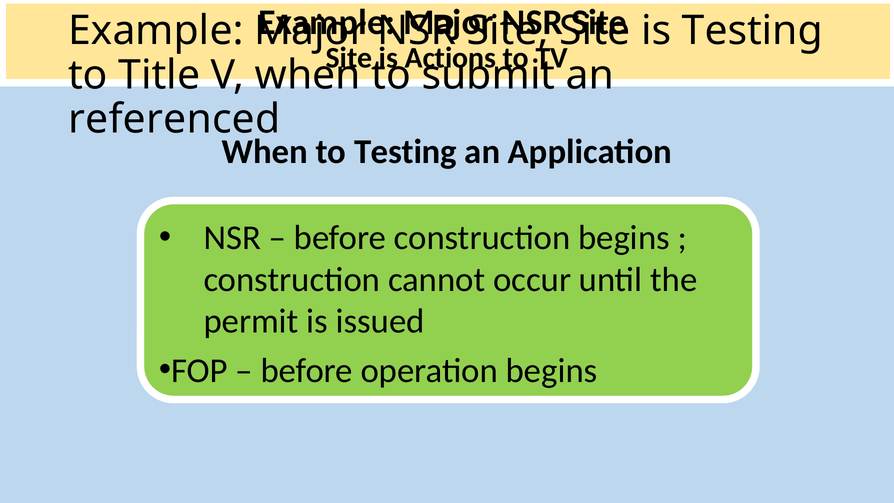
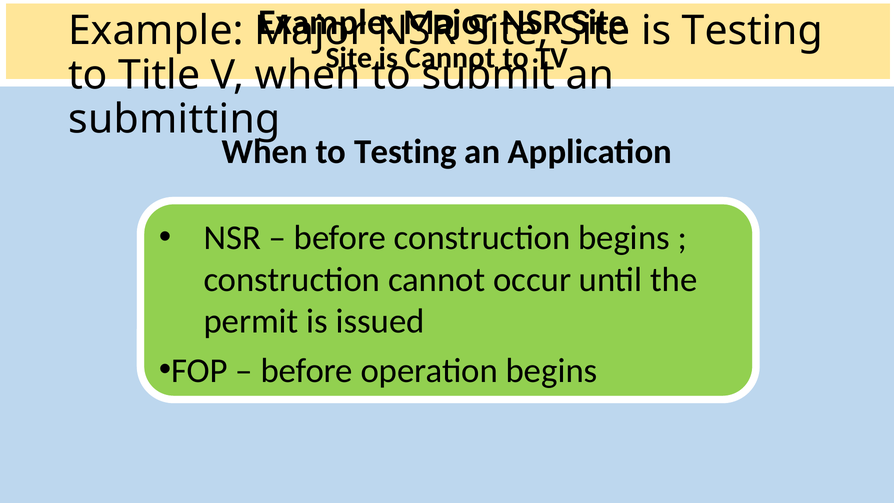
Actions at (450, 58): Actions -> Cannot
referenced: referenced -> submitting
